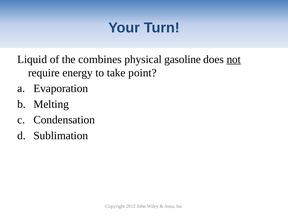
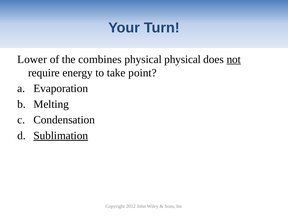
Liquid: Liquid -> Lower
physical gasoline: gasoline -> physical
Sublimation underline: none -> present
